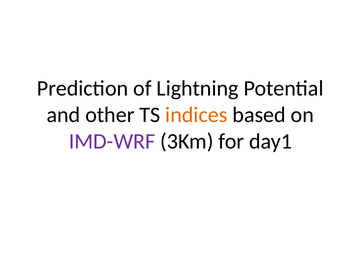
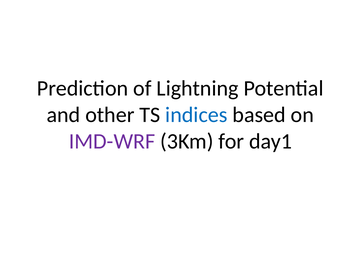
indices colour: orange -> blue
